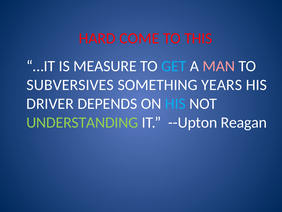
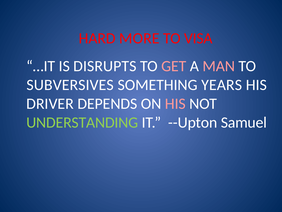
COME: COME -> MORE
THIS: THIS -> VISA
MEASURE: MEASURE -> DISRUPTS
GET colour: light blue -> pink
HIS at (175, 104) colour: light blue -> pink
Reagan: Reagan -> Samuel
